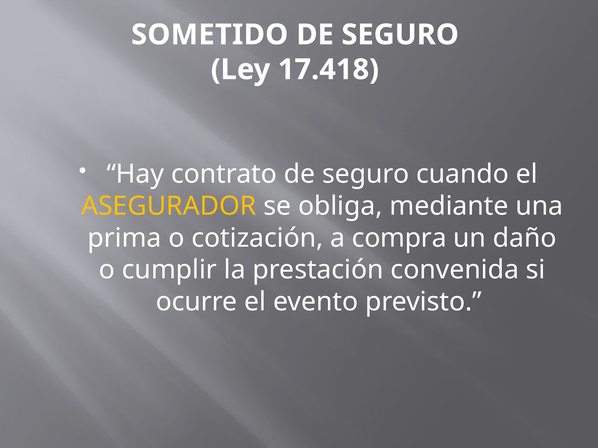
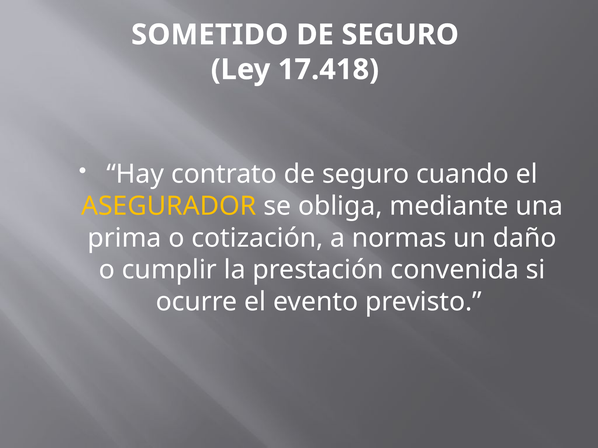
compra: compra -> normas
